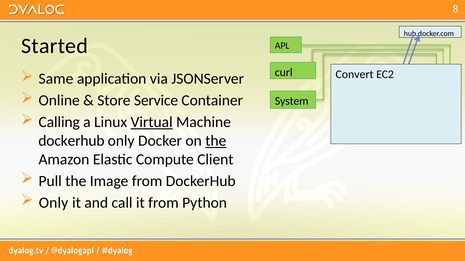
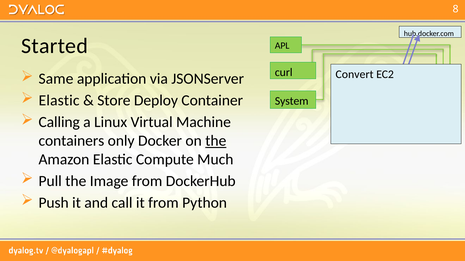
Online at (59, 101): Online -> Elastic
Service: Service -> Deploy
Virtual underline: present -> none
dockerhub at (71, 141): dockerhub -> containers
Client: Client -> Much
Only at (54, 203): Only -> Push
